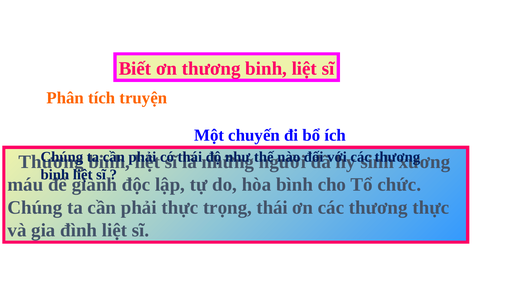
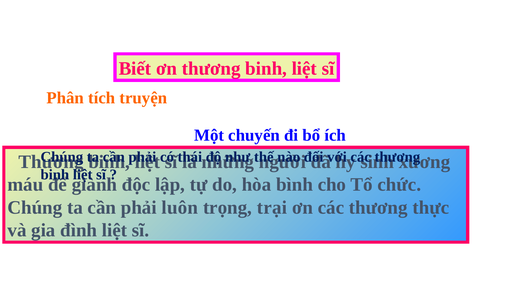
phải thực: thực -> luôn
trọng thái: thái -> trại
